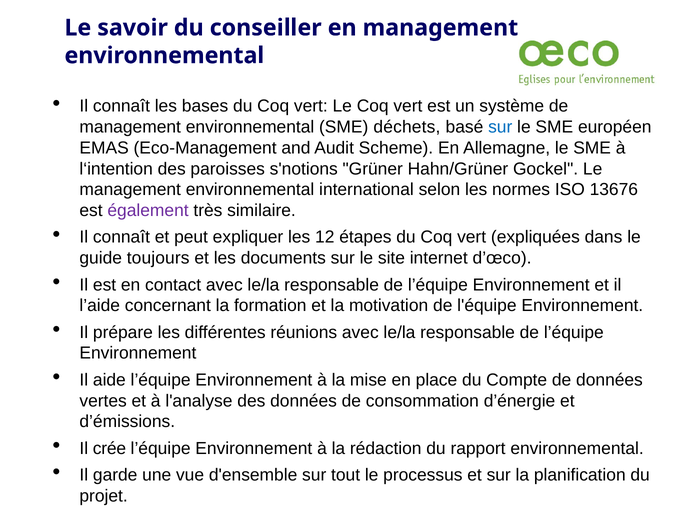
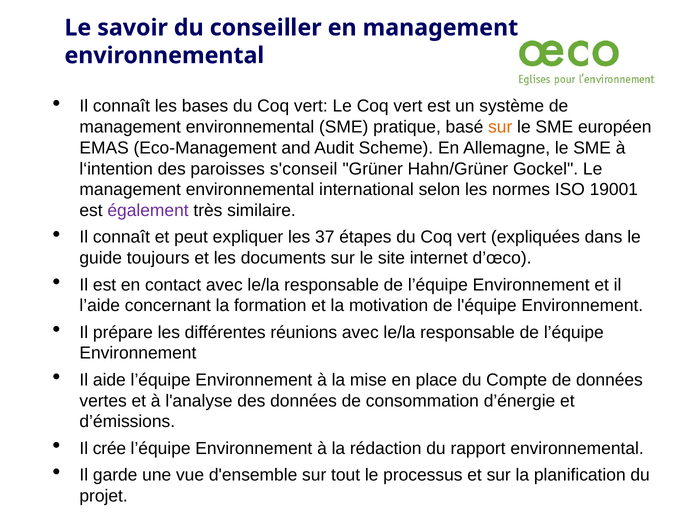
déchets: déchets -> pratique
sur at (500, 127) colour: blue -> orange
s'notions: s'notions -> s'conseil
13676: 13676 -> 19001
12: 12 -> 37
